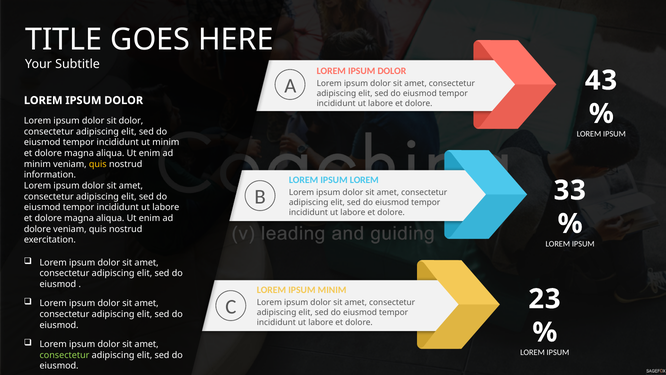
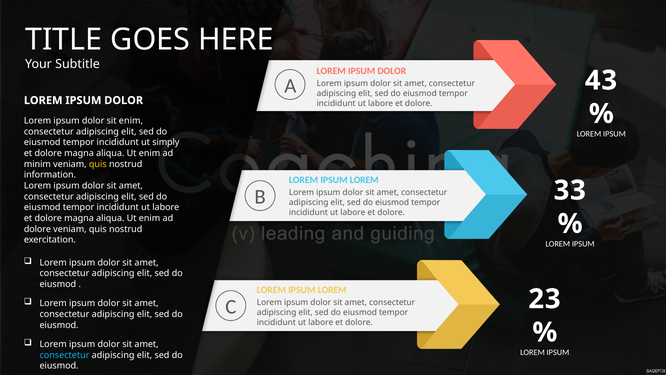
sit dolor: dolor -> enim
ut minim: minim -> simply
MINIM at (332, 290): MINIM -> LOREM
consectetur at (64, 355) colour: light green -> light blue
